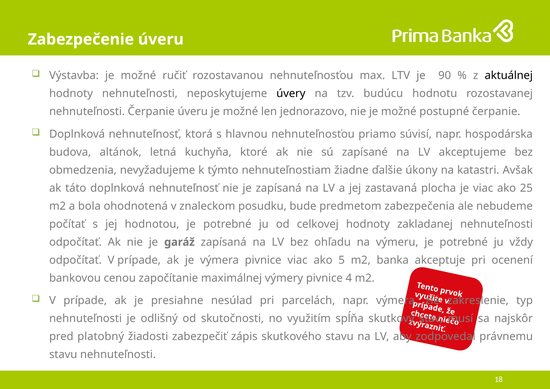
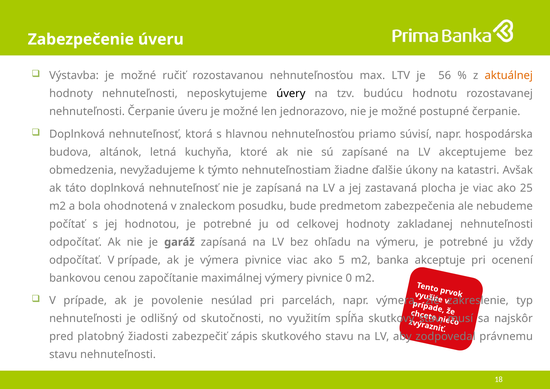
90: 90 -> 56
aktuálnej colour: black -> orange
4: 4 -> 0
presiahne: presiahne -> povolenie
